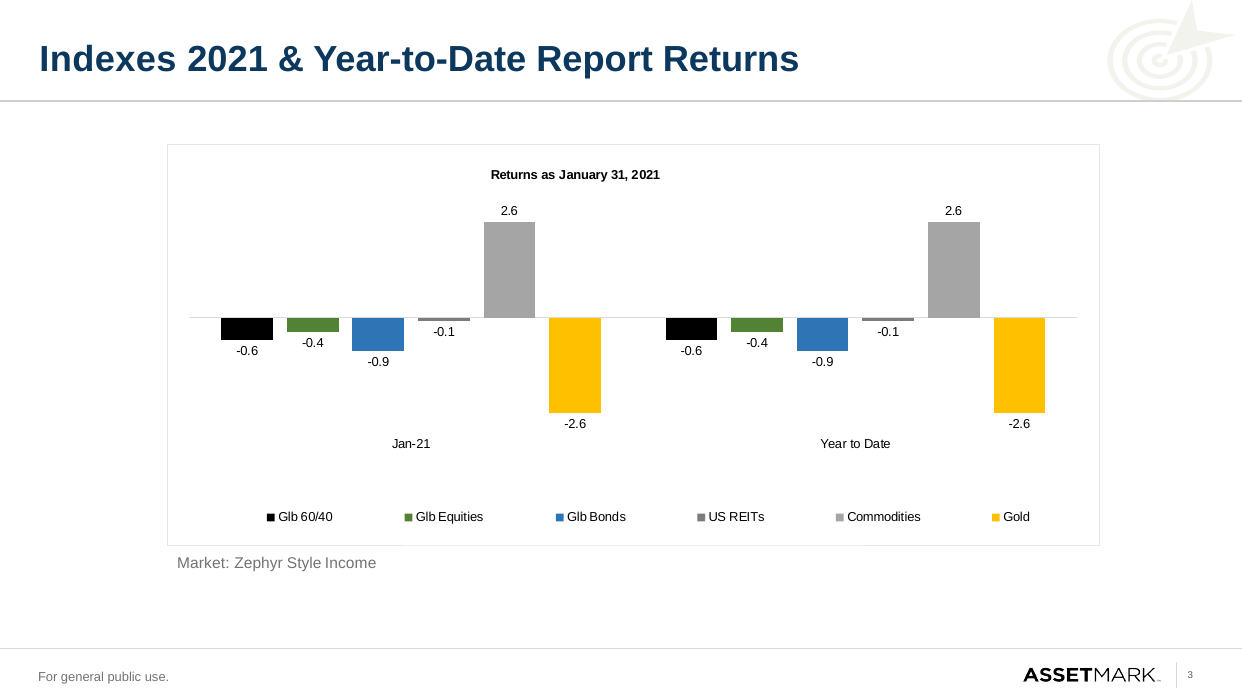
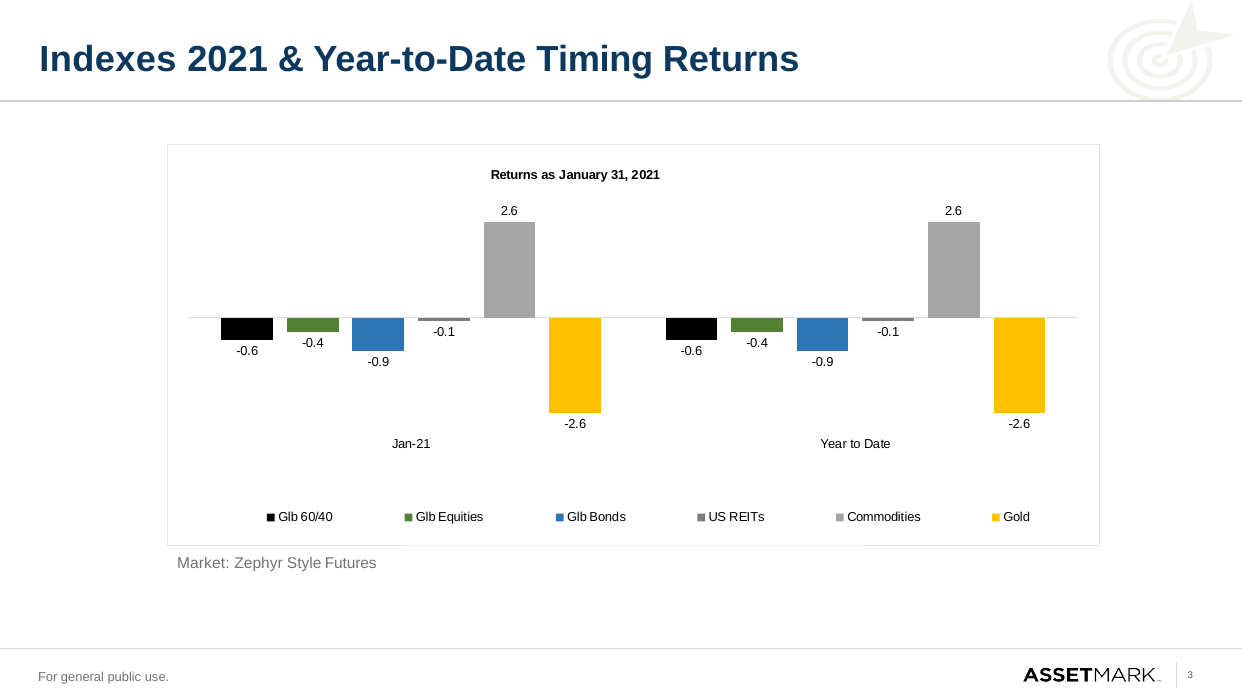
Report: Report -> Timing
Income: Income -> Futures
